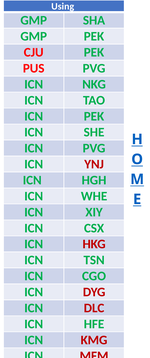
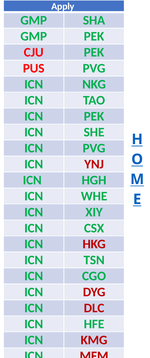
Using: Using -> Apply
